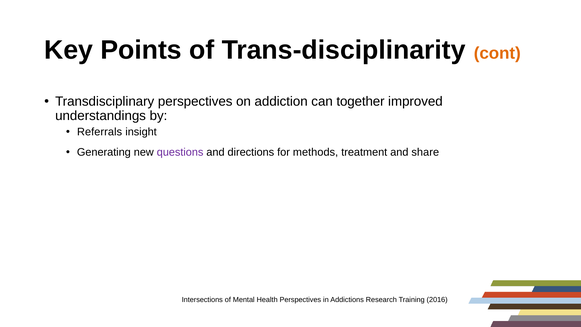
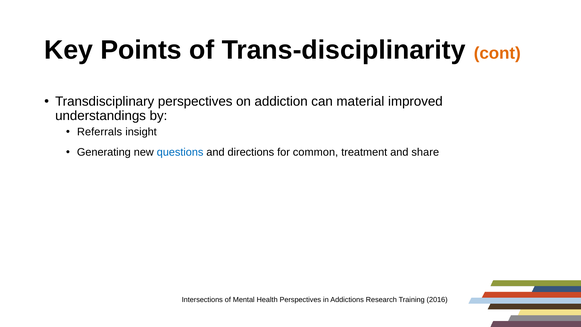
together: together -> material
questions colour: purple -> blue
methods: methods -> common
